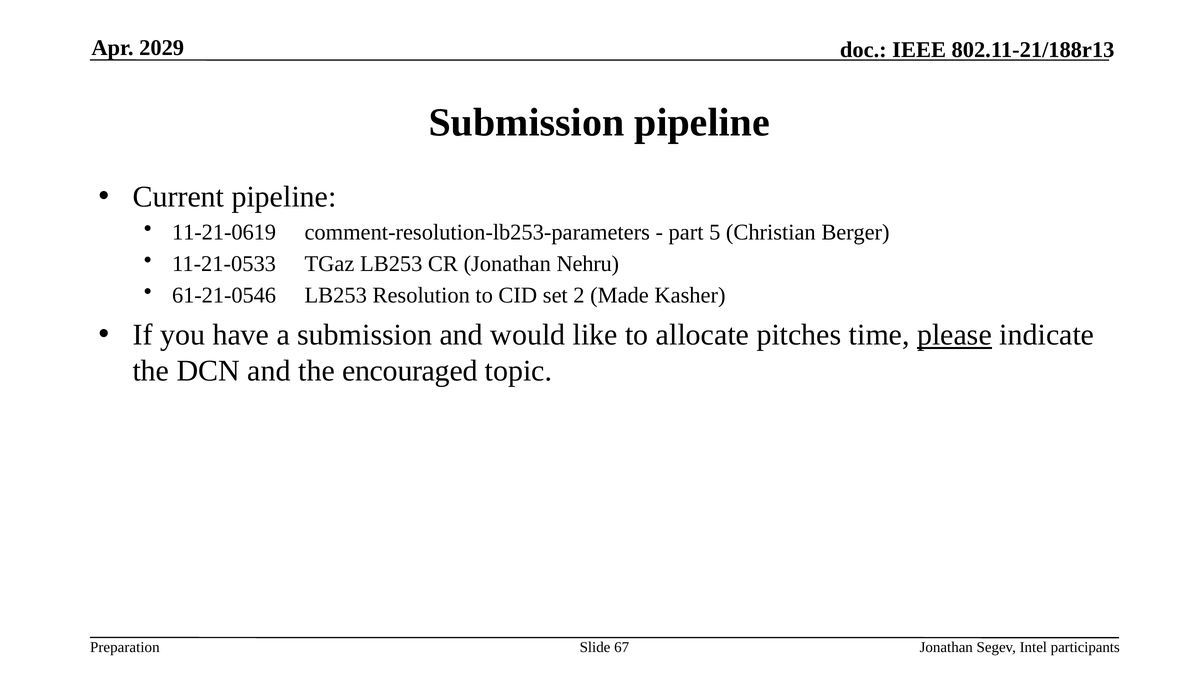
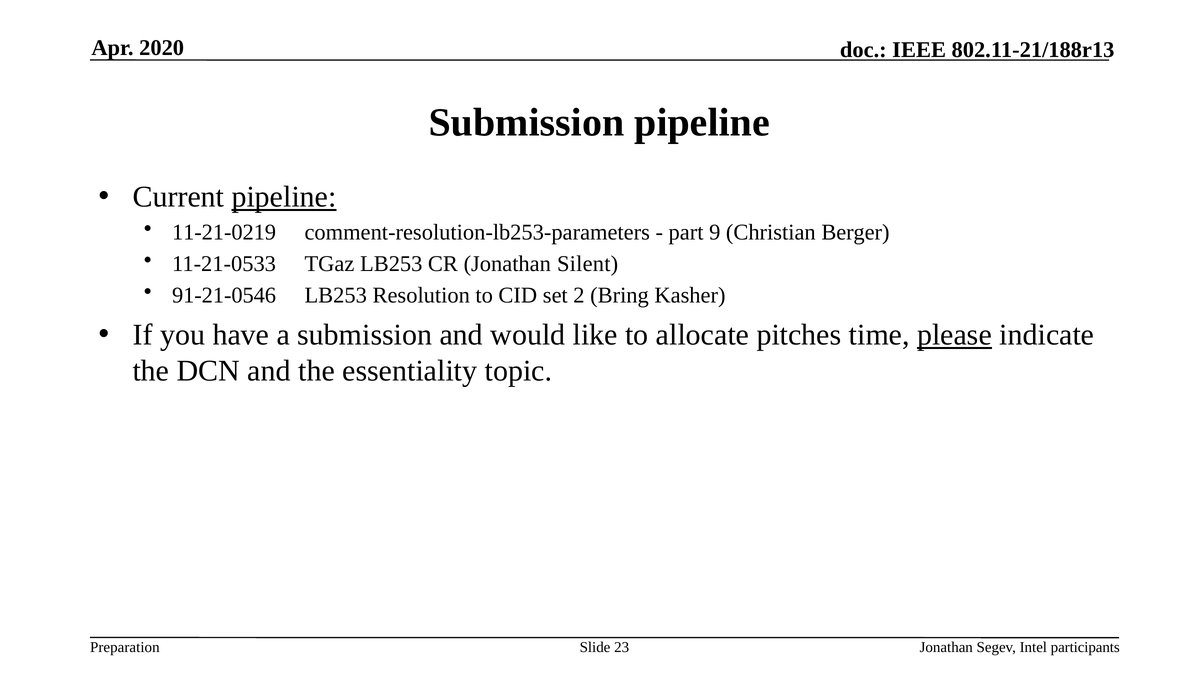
2029: 2029 -> 2020
pipeline at (284, 197) underline: none -> present
11-21-0619: 11-21-0619 -> 11-21-0219
5: 5 -> 9
Nehru: Nehru -> Silent
61-21-0546: 61-21-0546 -> 91-21-0546
Made: Made -> Bring
encouraged: encouraged -> essentiality
67: 67 -> 23
